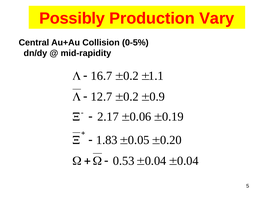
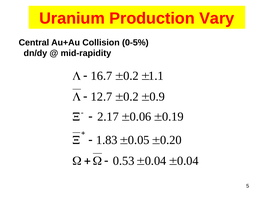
Possibly: Possibly -> Uranium
